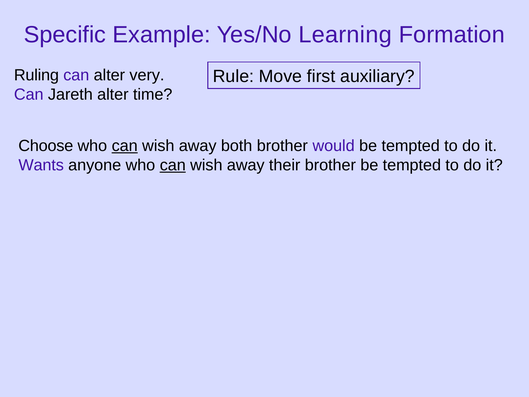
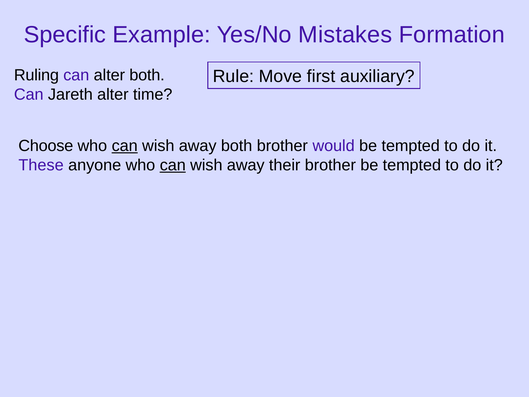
Learning: Learning -> Mistakes
alter very: very -> both
Wants: Wants -> These
